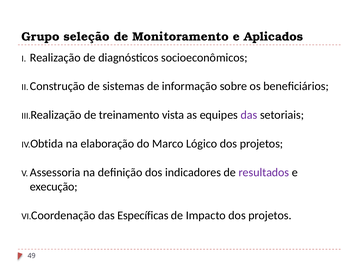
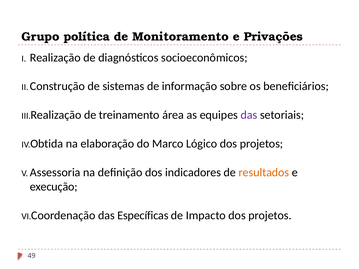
seleção: seleção -> política
Aplicados: Aplicados -> Privações
vista: vista -> área
resultados colour: purple -> orange
